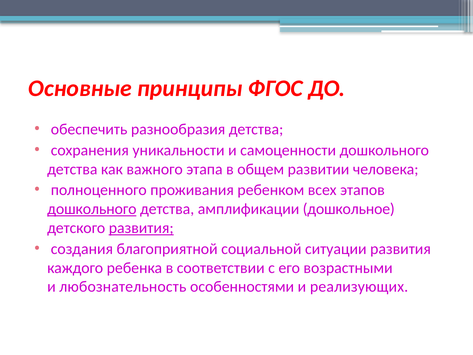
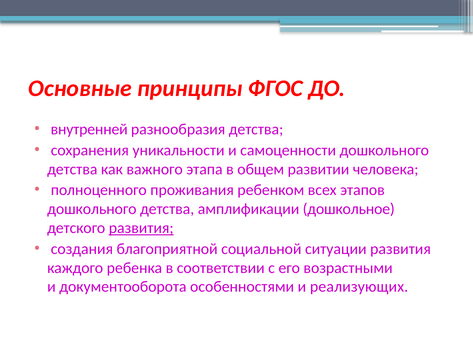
обеспечить: обеспечить -> внутренней
дошкольного at (92, 209) underline: present -> none
любознательность: любознательность -> документооборота
